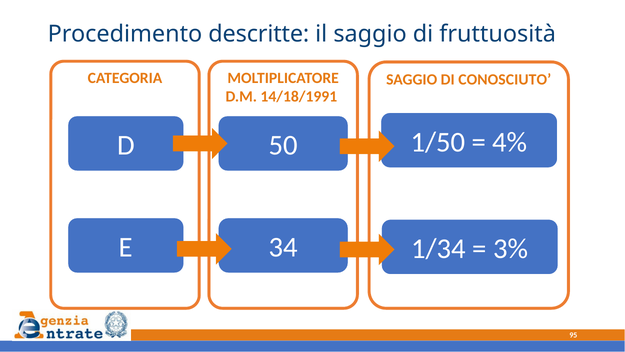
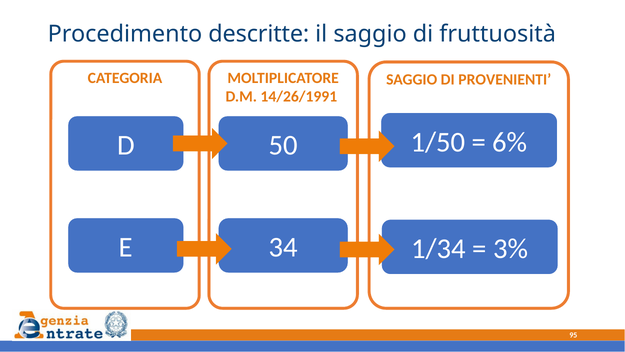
CONOSCIUTO: CONOSCIUTO -> PROVENIENTI
14/18/1991: 14/18/1991 -> 14/26/1991
4%: 4% -> 6%
